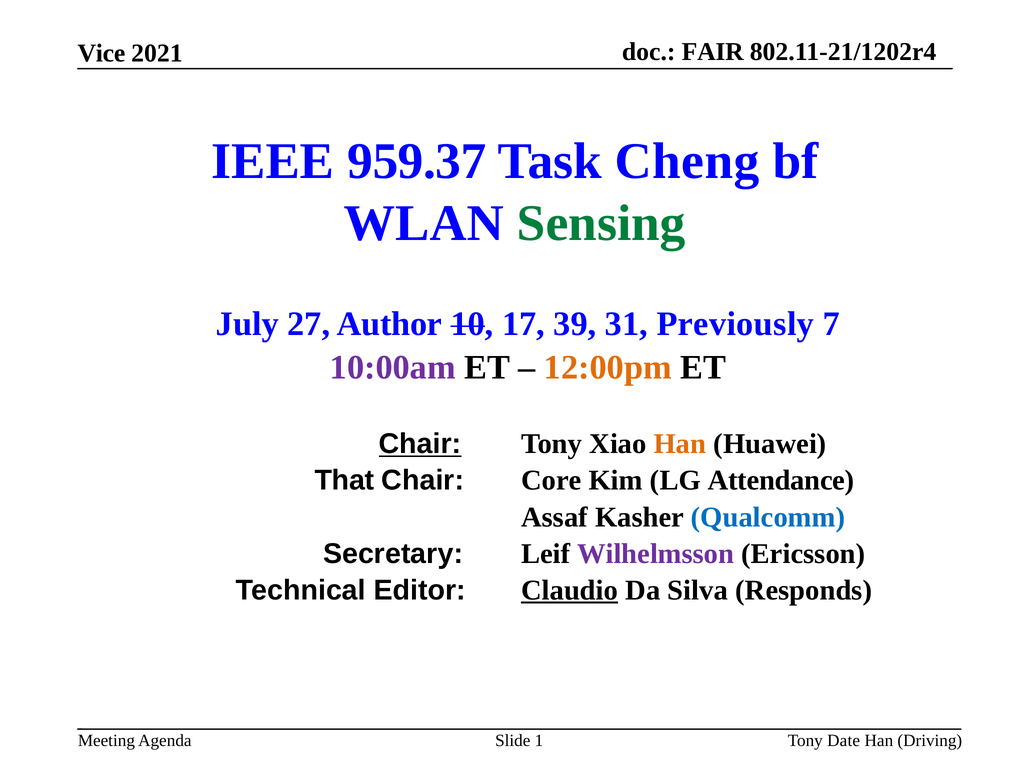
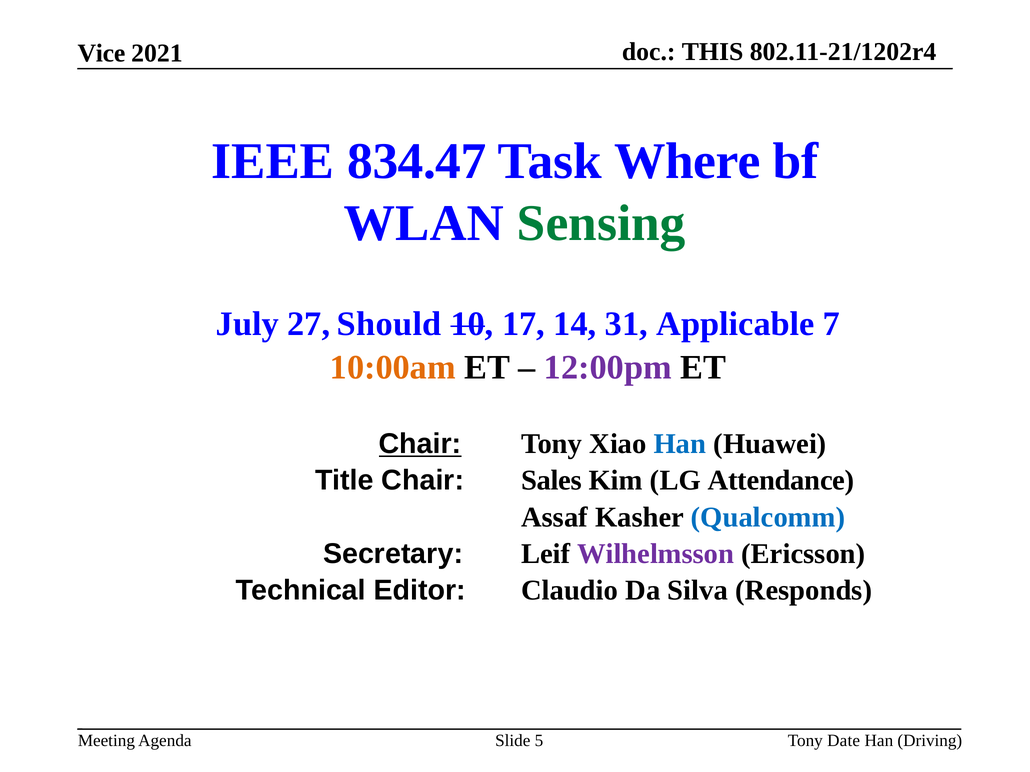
FAIR: FAIR -> THIS
959.37: 959.37 -> 834.47
Cheng: Cheng -> Where
Author: Author -> Should
39: 39 -> 14
Previously: Previously -> Applicable
10:00am colour: purple -> orange
12:00pm colour: orange -> purple
Han at (680, 444) colour: orange -> blue
That: That -> Title
Core: Core -> Sales
Claudio underline: present -> none
1: 1 -> 5
